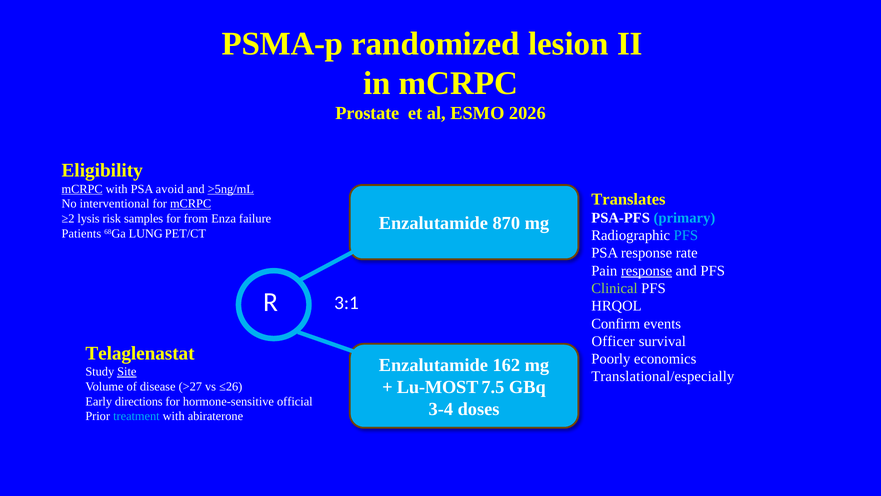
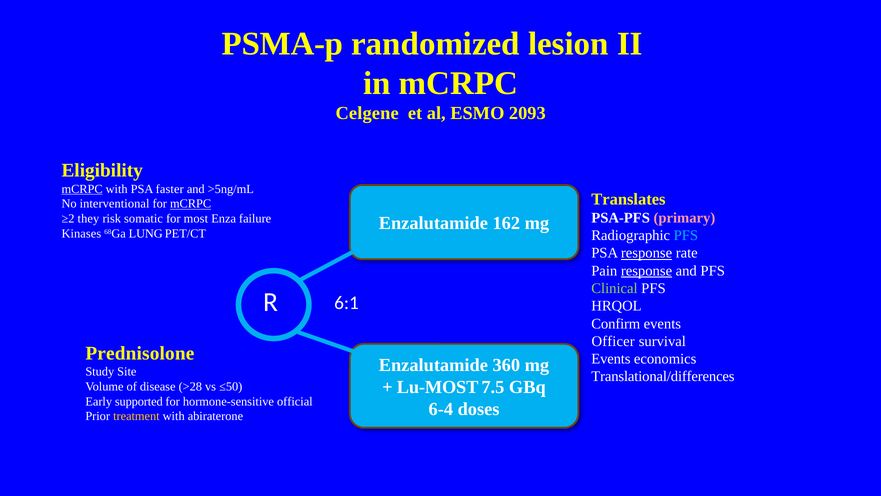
Prostate: Prostate -> Celgene
2026: 2026 -> 2093
avoid: avoid -> faster
>5ng/mL underline: present -> none
primary colour: light blue -> pink
lysis: lysis -> they
samples: samples -> somatic
from: from -> most
870: 870 -> 162
Patients: Patients -> Kinases
response at (647, 253) underline: none -> present
3:1: 3:1 -> 6:1
Telaglenastat: Telaglenastat -> Prednisolone
Poorly at (611, 359): Poorly -> Events
162: 162 -> 360
Site underline: present -> none
Translational/especially: Translational/especially -> Translational/differences
>27: >27 -> >28
≤26: ≤26 -> ≤50
directions: directions -> supported
3-4: 3-4 -> 6-4
treatment colour: light blue -> yellow
